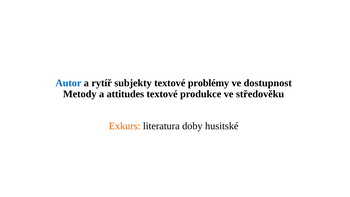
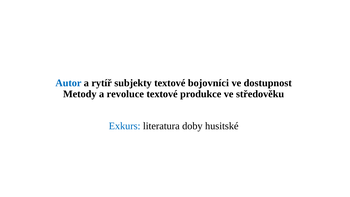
problémy: problémy -> bojovníci
attitudes: attitudes -> revoluce
Exkurs colour: orange -> blue
